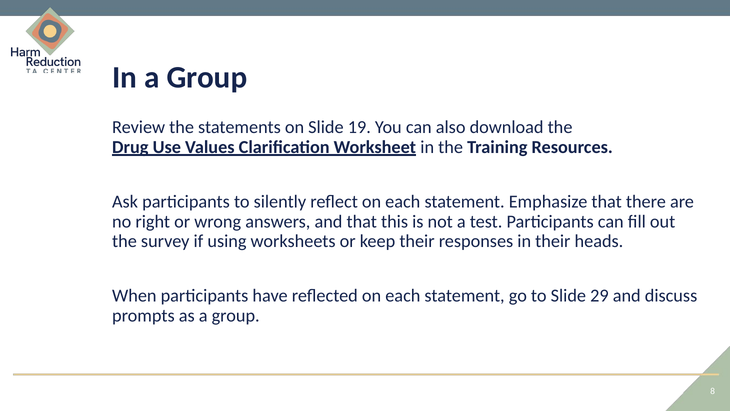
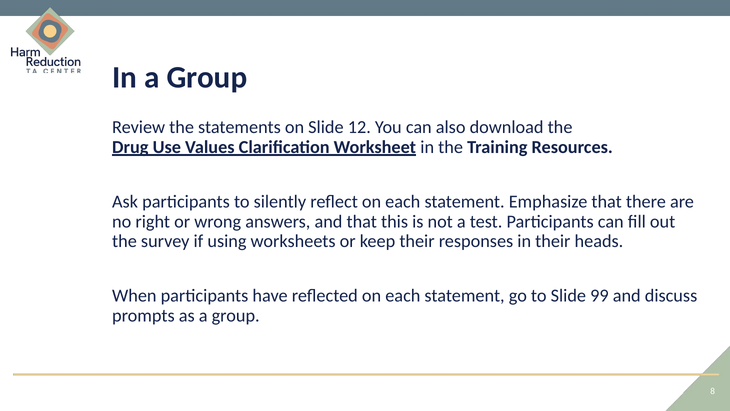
19: 19 -> 12
29: 29 -> 99
